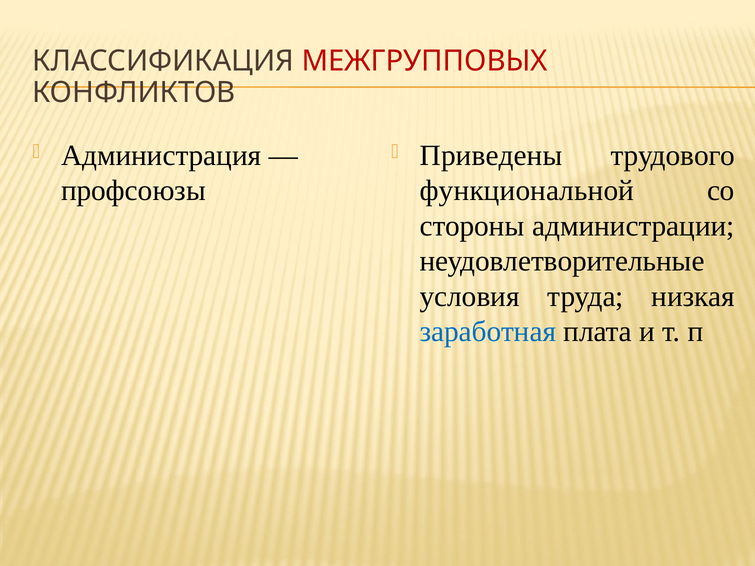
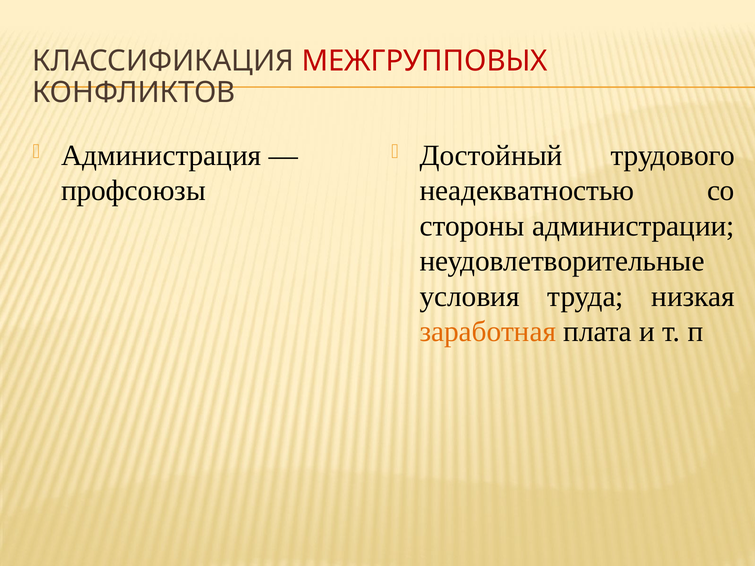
Приведены: Приведены -> Достойный
функциональной: функциональной -> неадекватностью
заработная colour: blue -> orange
